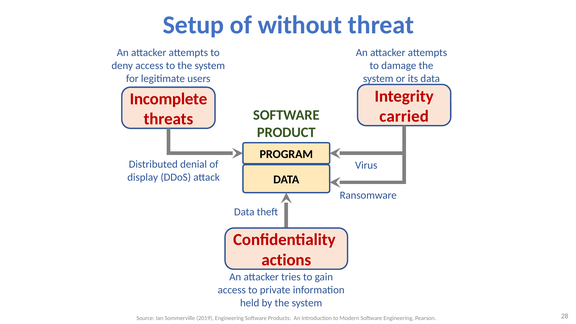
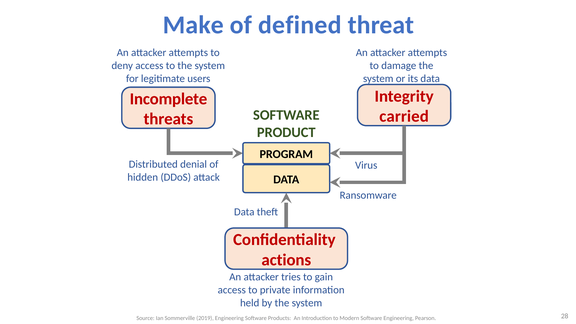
Setup: Setup -> Make
without: without -> defined
display: display -> hidden
